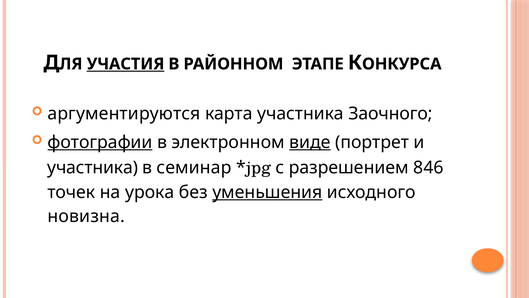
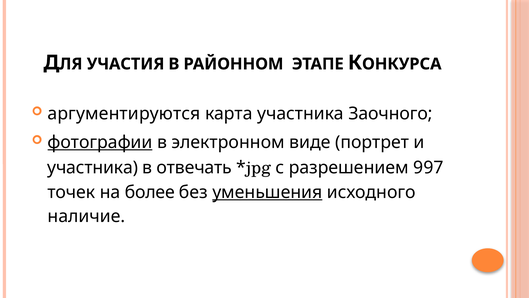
УЧАСТИЯ underline: present -> none
виде underline: present -> none
семинар: семинар -> отвечать
846: 846 -> 997
урока: урока -> более
новизна: новизна -> наличие
